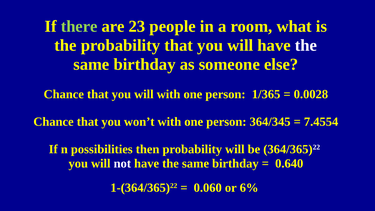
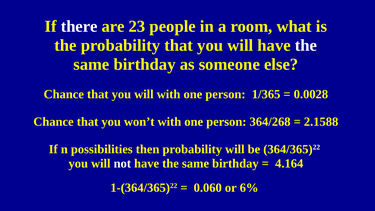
there colour: light green -> white
364/345: 364/345 -> 364/268
7.4554: 7.4554 -> 2.1588
0.640: 0.640 -> 4.164
